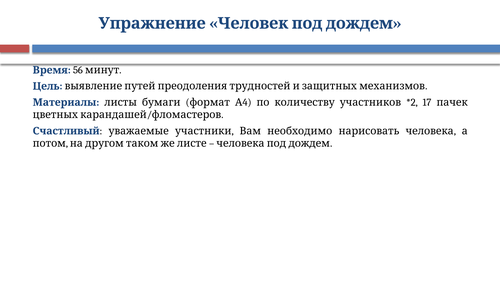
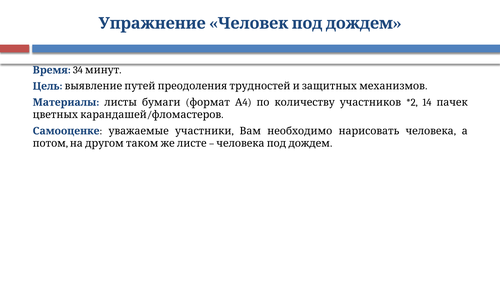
56: 56 -> 34
17: 17 -> 14
Счастливый: Счастливый -> Самооценке
